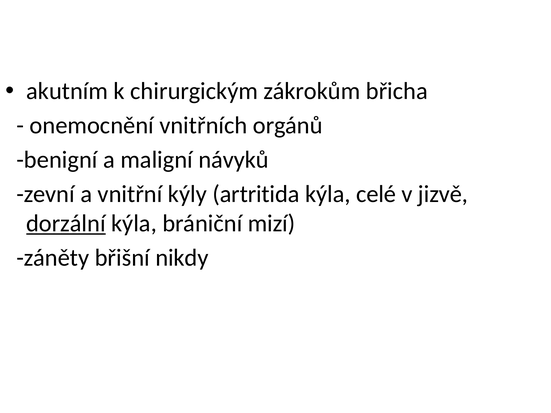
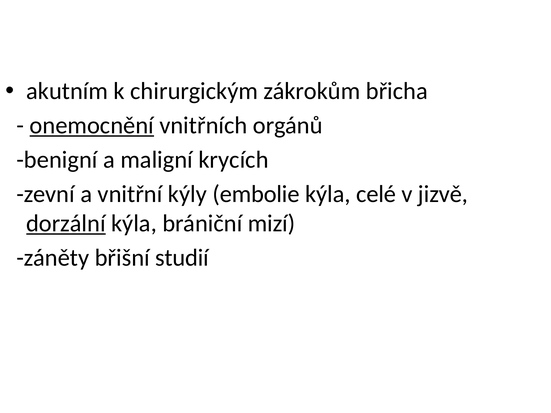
onemocnění underline: none -> present
návyků: návyků -> krycích
artritida: artritida -> embolie
nikdy: nikdy -> studií
